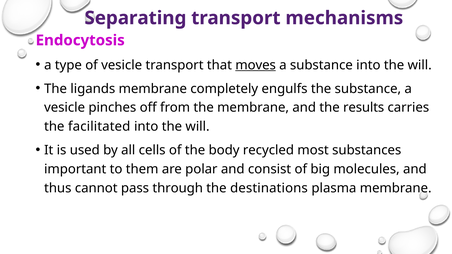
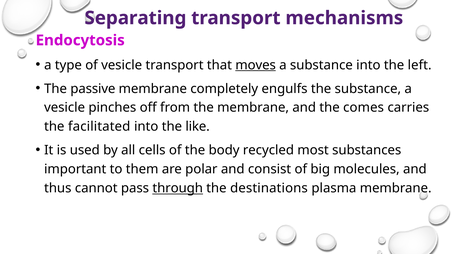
substance into the will: will -> left
ligands: ligands -> passive
results: results -> comes
will at (198, 127): will -> like
through underline: none -> present
